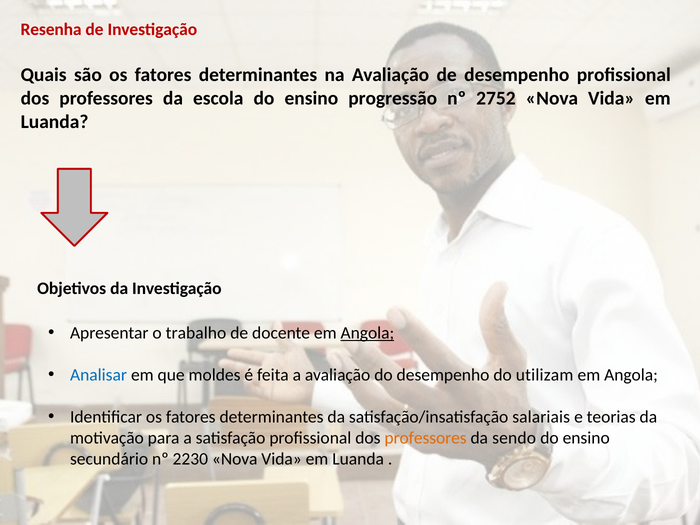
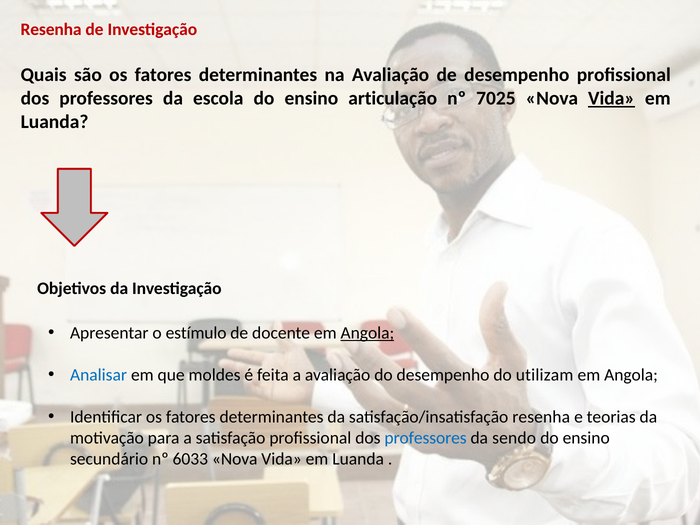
progressão: progressão -> articulação
2752: 2752 -> 7025
Vida at (611, 98) underline: none -> present
trabalho: trabalho -> estímulo
satisfação/insatisfação salariais: salariais -> resenha
professores at (426, 438) colour: orange -> blue
2230: 2230 -> 6033
